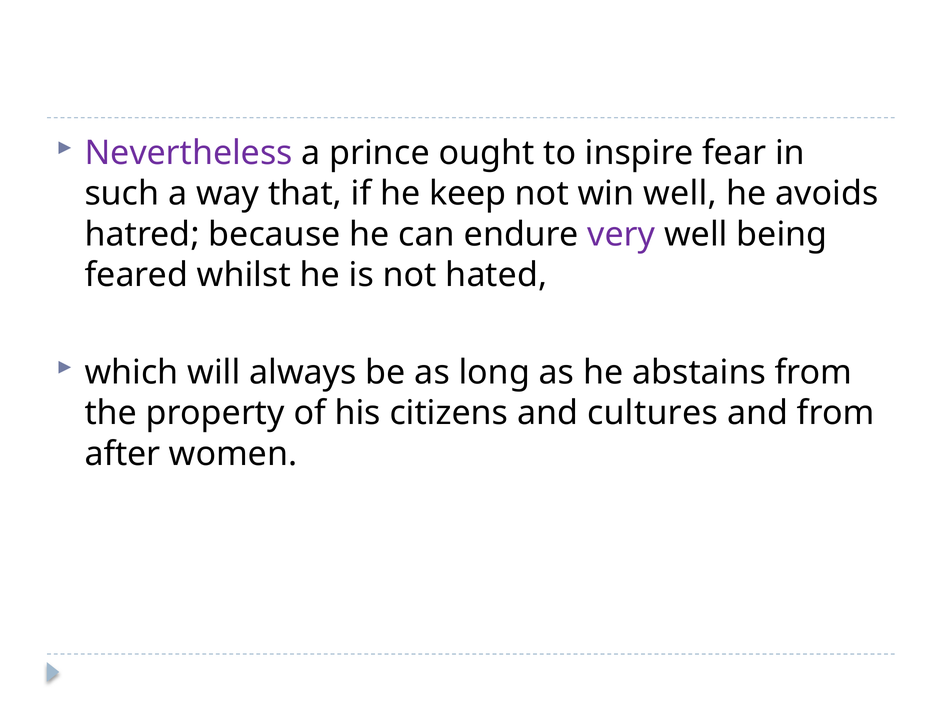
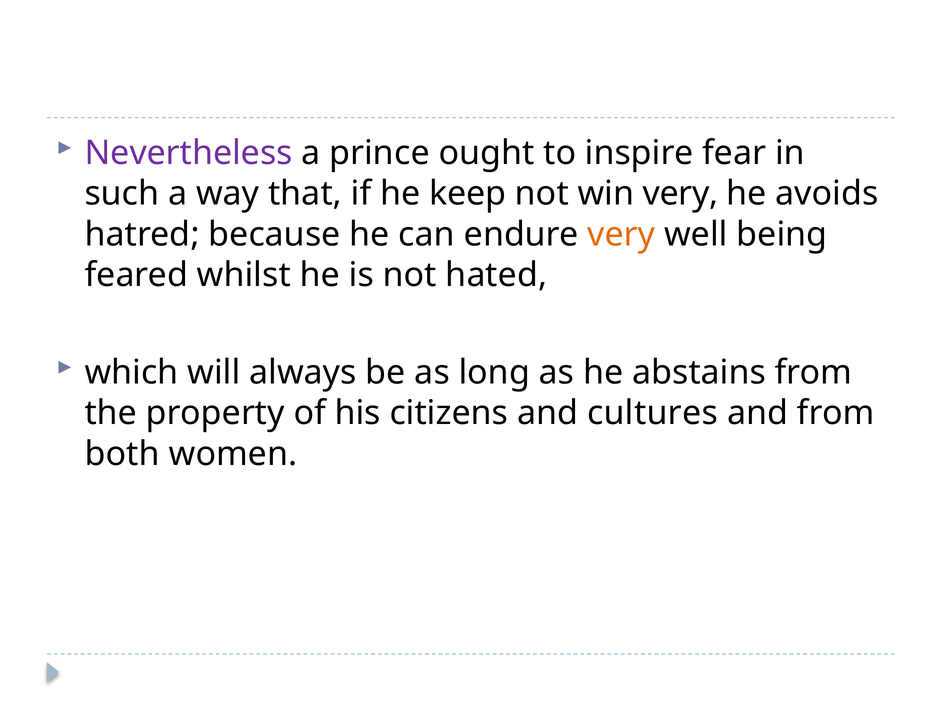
win well: well -> very
very at (621, 235) colour: purple -> orange
after: after -> both
